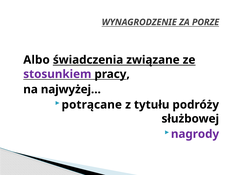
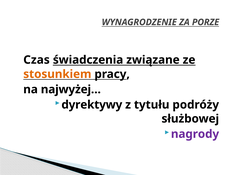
Albo: Albo -> Czas
stosunkiem colour: purple -> orange
potrącane: potrącane -> dyrektywy
